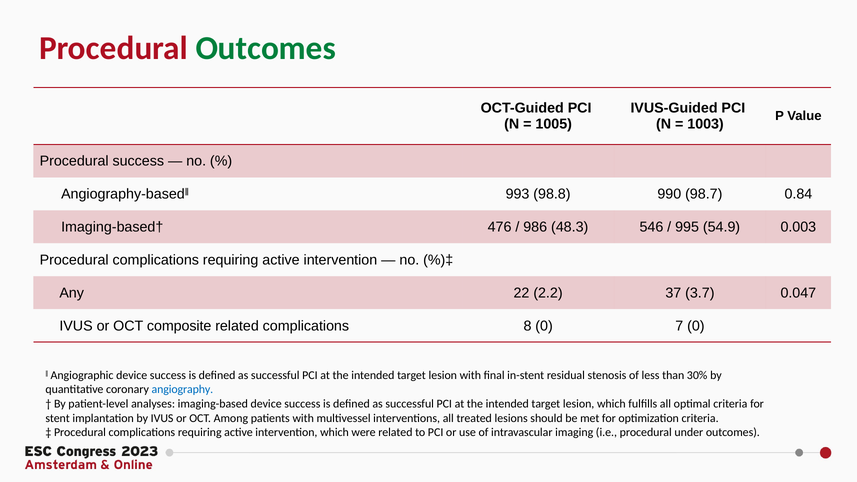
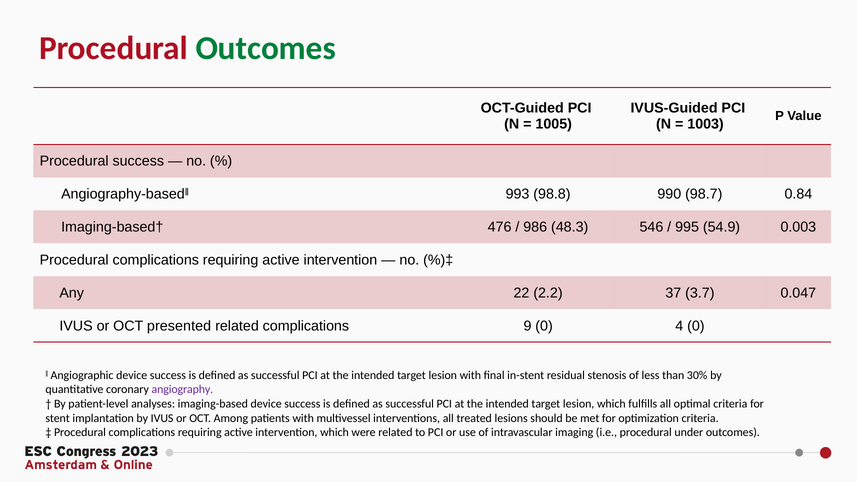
composite: composite -> presented
8: 8 -> 9
7: 7 -> 4
angiography colour: blue -> purple
